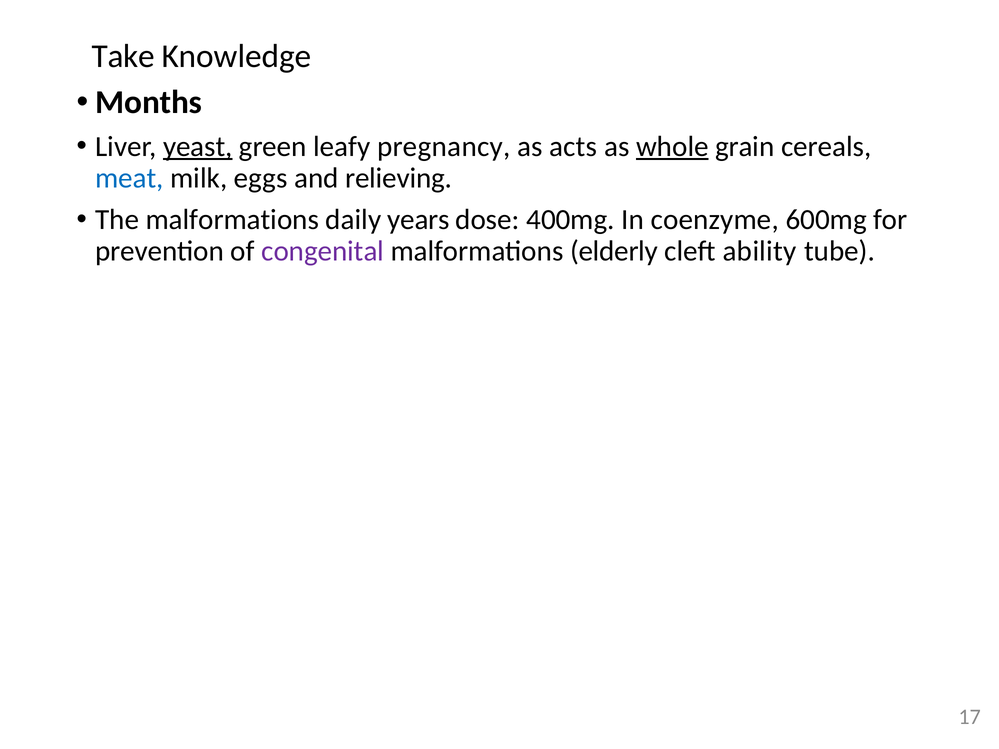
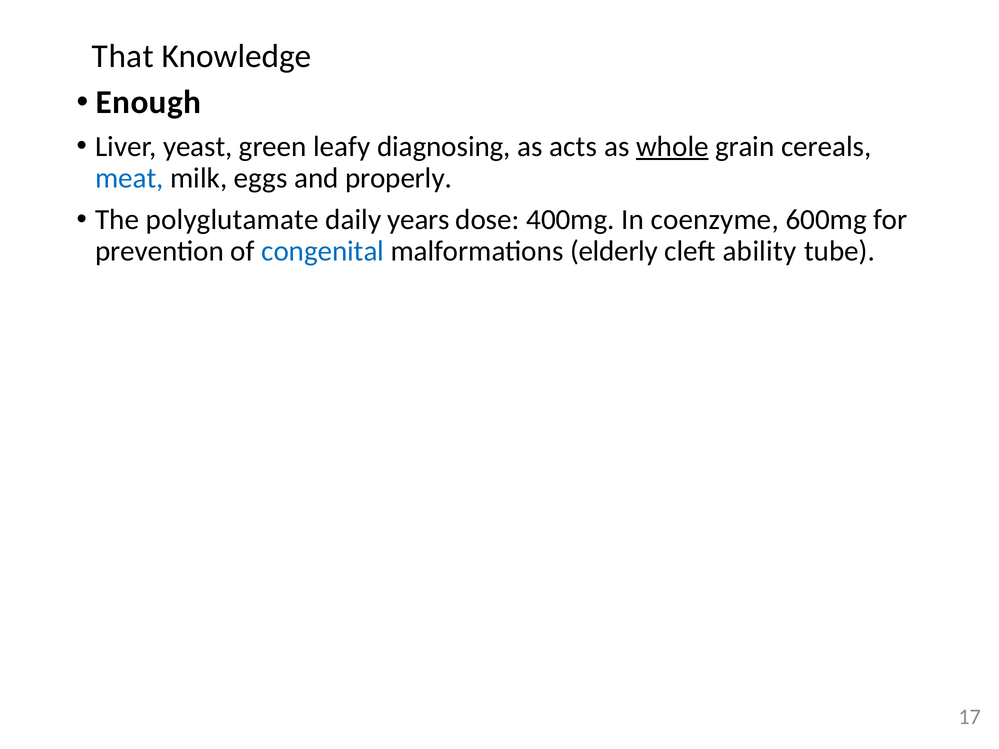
Take: Take -> That
Months: Months -> Enough
yeast underline: present -> none
pregnancy: pregnancy -> diagnosing
relieving: relieving -> properly
The malformations: malformations -> polyglutamate
congenital colour: purple -> blue
